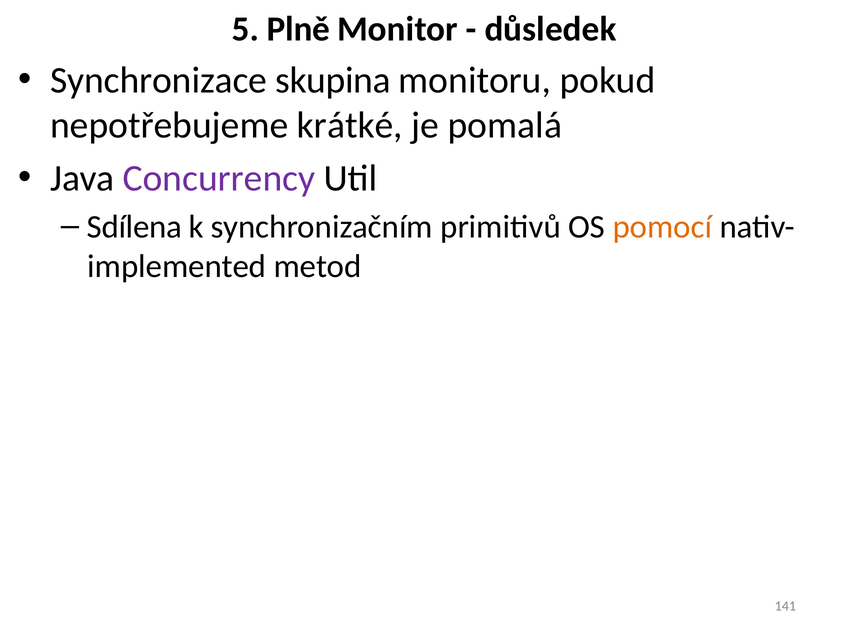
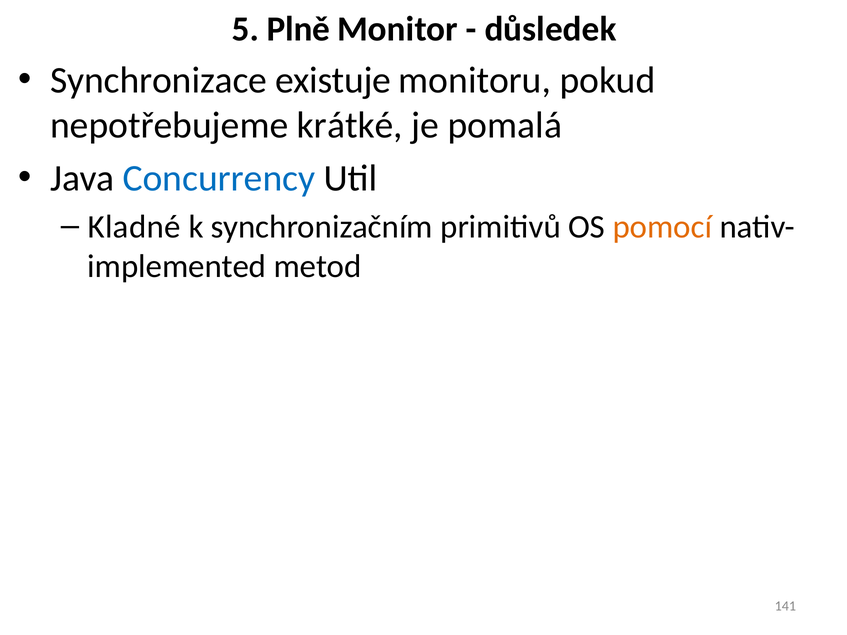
skupina: skupina -> existuje
Concurrency colour: purple -> blue
Sdílena: Sdílena -> Kladné
